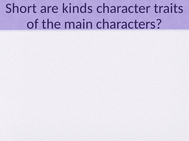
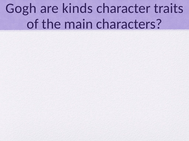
Short: Short -> Gogh
